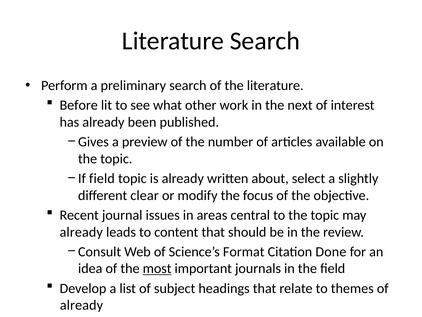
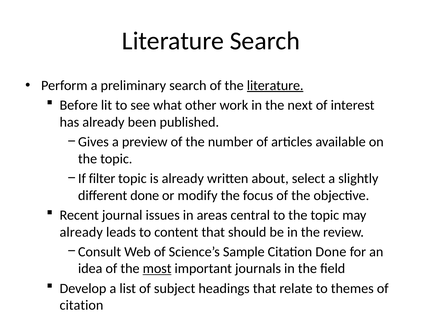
literature at (275, 85) underline: none -> present
If field: field -> filter
different clear: clear -> done
Format: Format -> Sample
already at (81, 305): already -> citation
